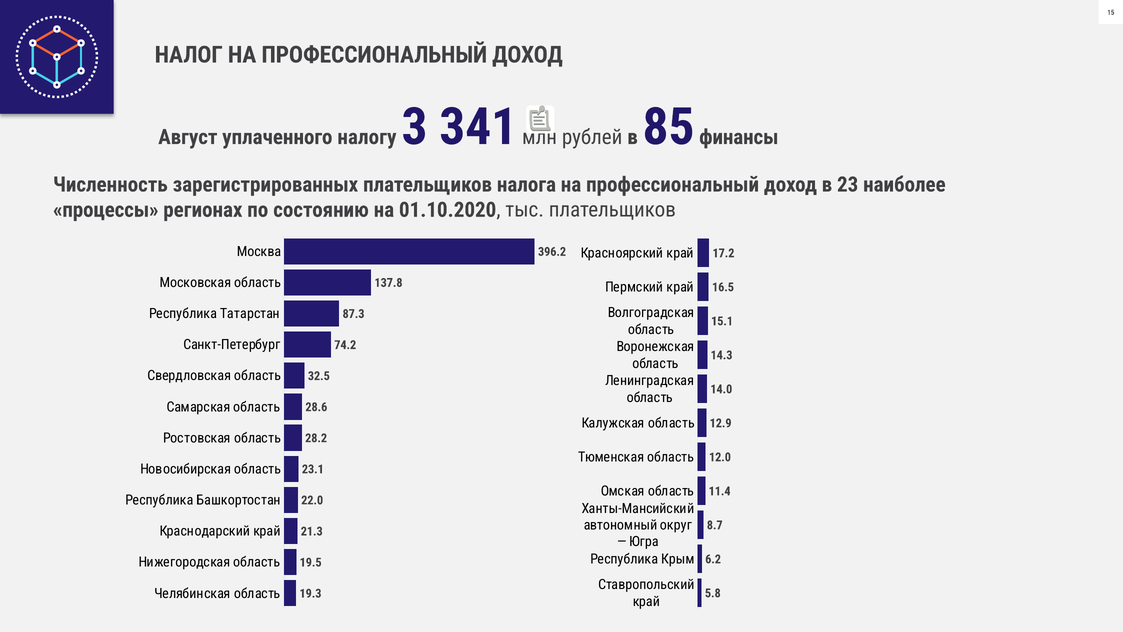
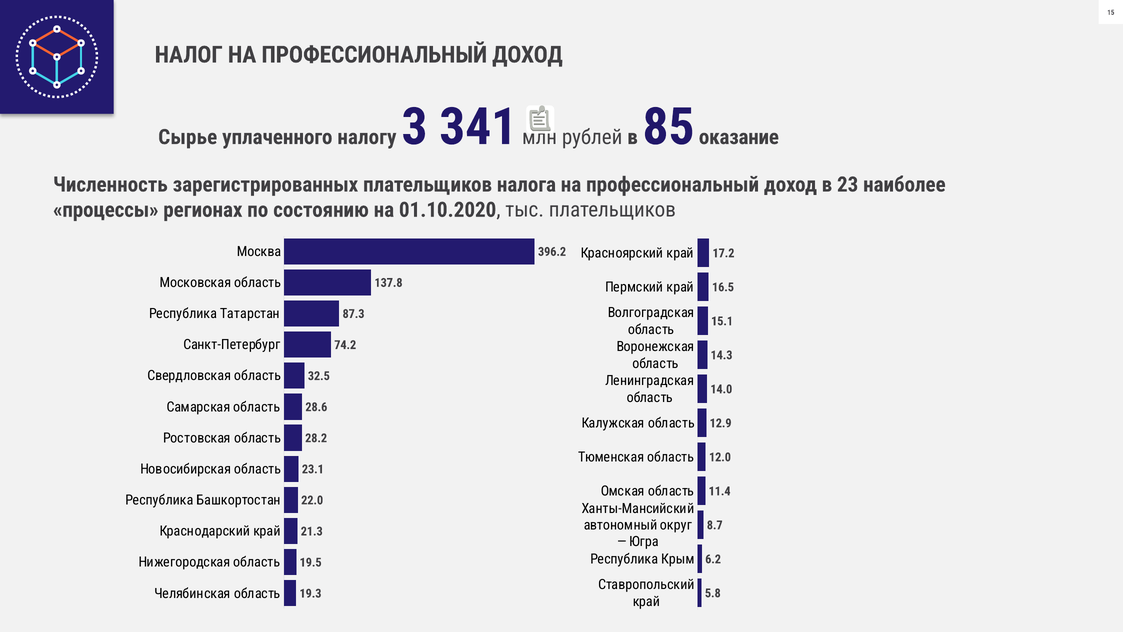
Август: Август -> Сырье
финансы: финансы -> оказание
